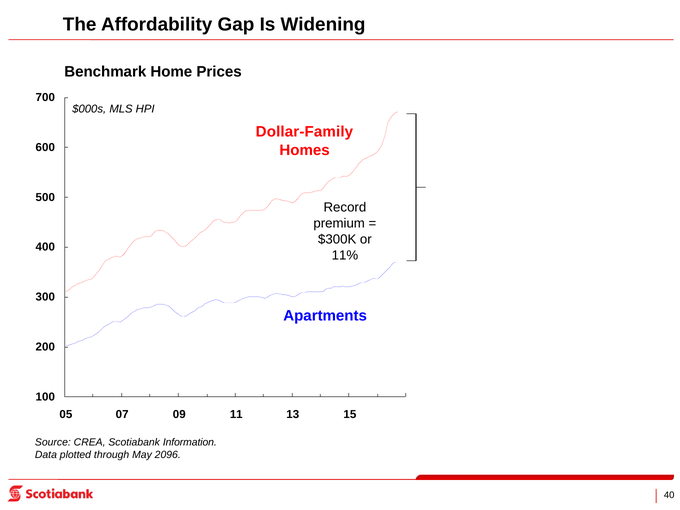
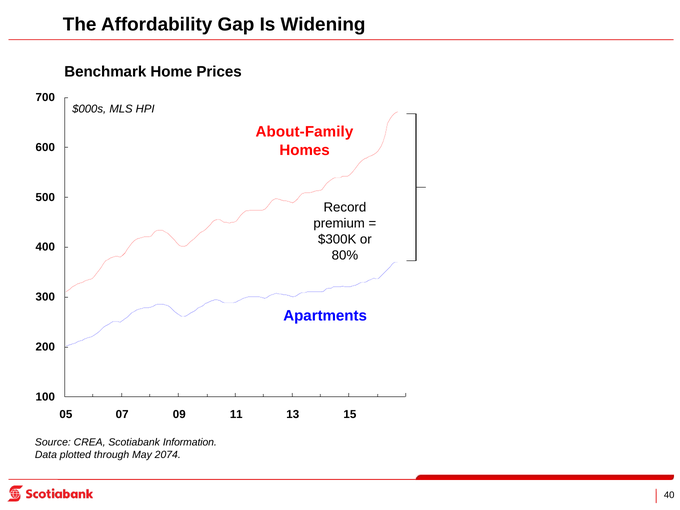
Dollar-Family: Dollar-Family -> About-Family
11%: 11% -> 80%
2096: 2096 -> 2074
